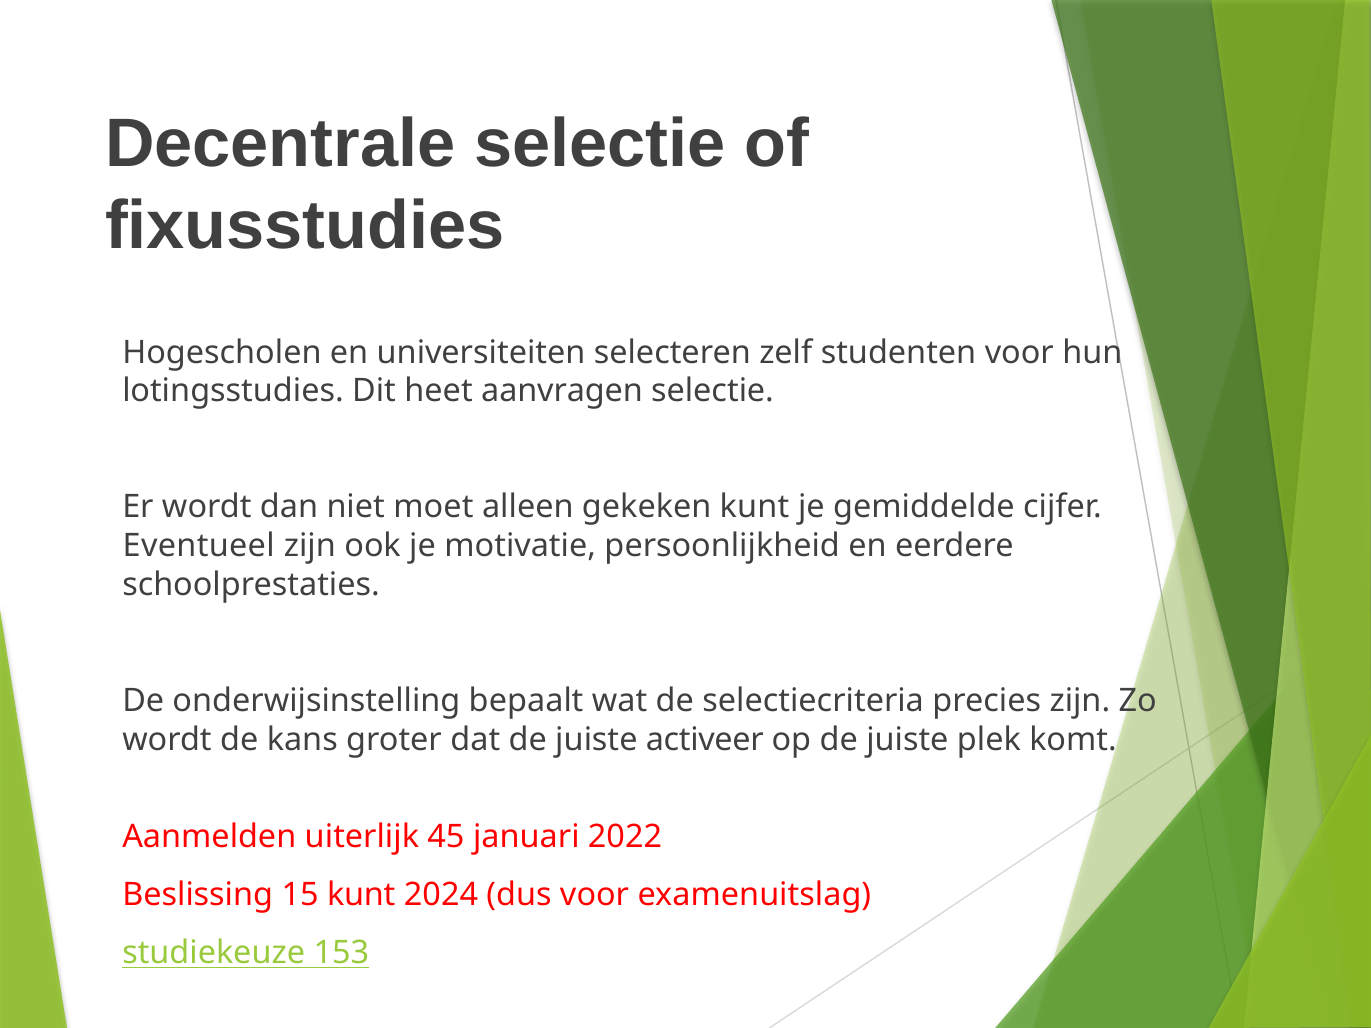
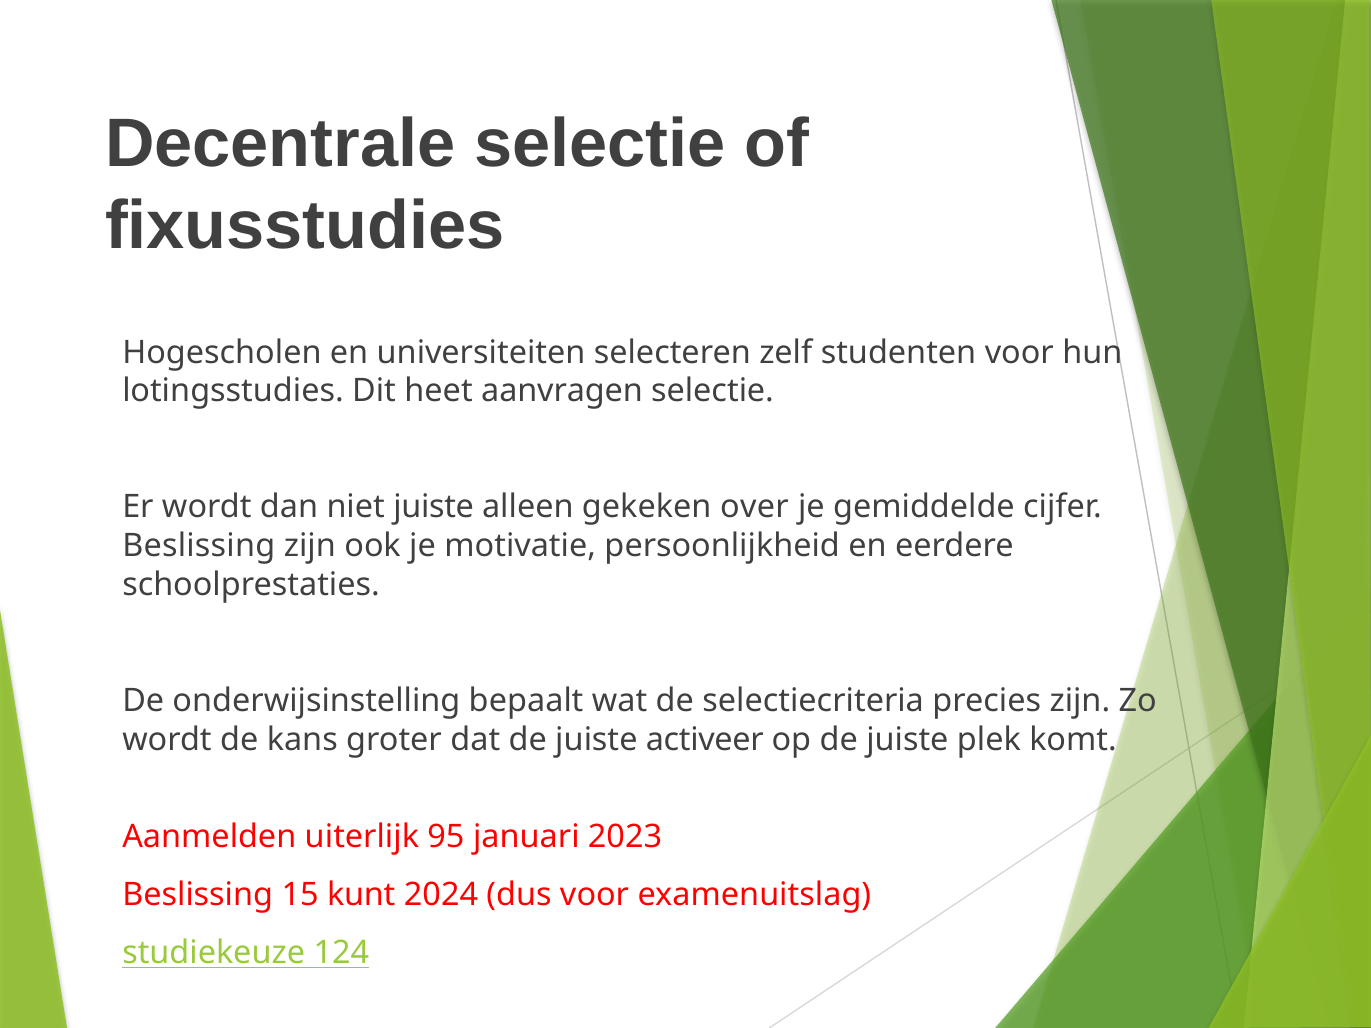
niet moet: moet -> juiste
gekeken kunt: kunt -> over
Eventueel at (199, 546): Eventueel -> Beslissing
45: 45 -> 95
2022: 2022 -> 2023
153: 153 -> 124
